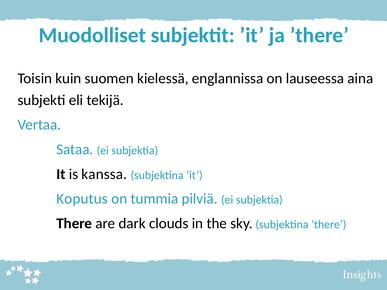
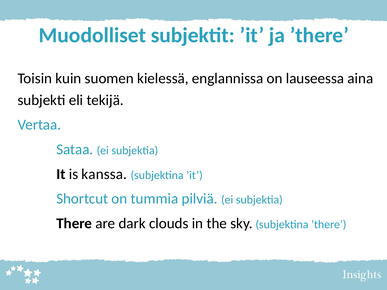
Koputus: Koputus -> Shortcut
